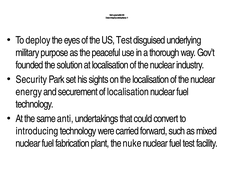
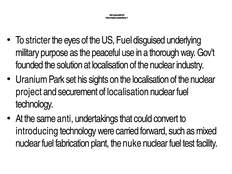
deploy: deploy -> stricter
US Test: Test -> Fuel
Security: Security -> Uranium
energy: energy -> project
